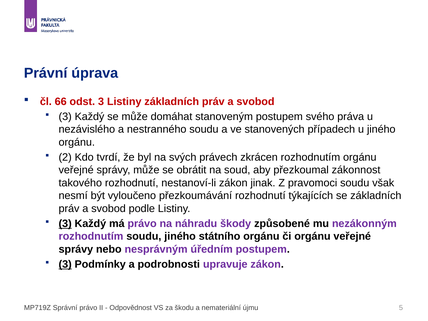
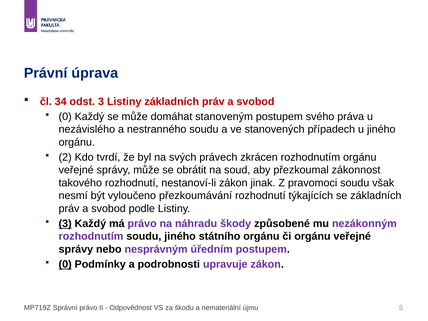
66: 66 -> 34
3 at (65, 117): 3 -> 0
3 at (65, 264): 3 -> 0
